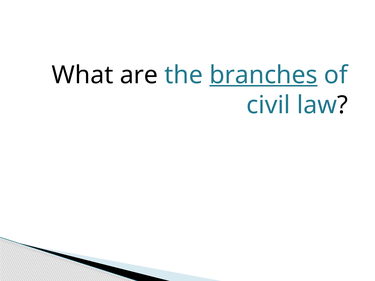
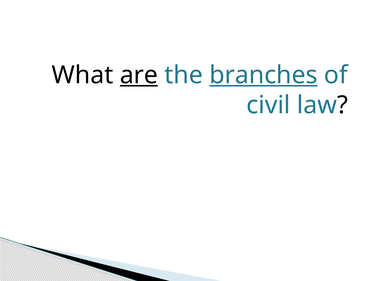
are underline: none -> present
